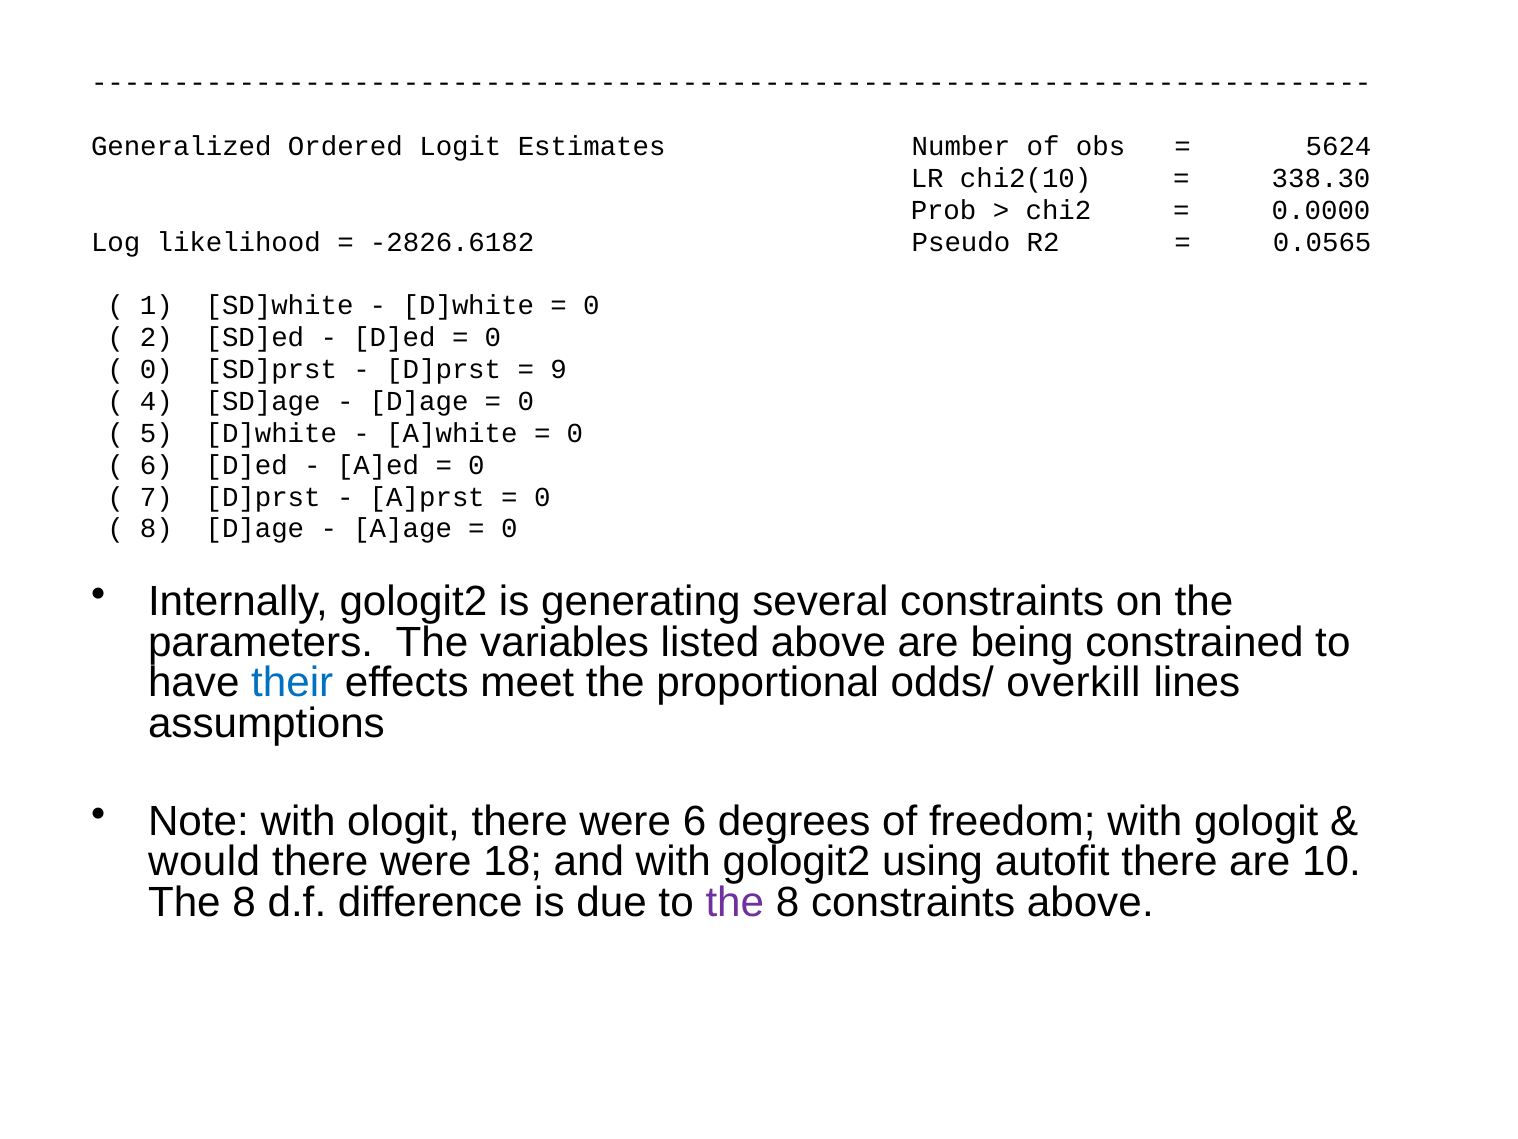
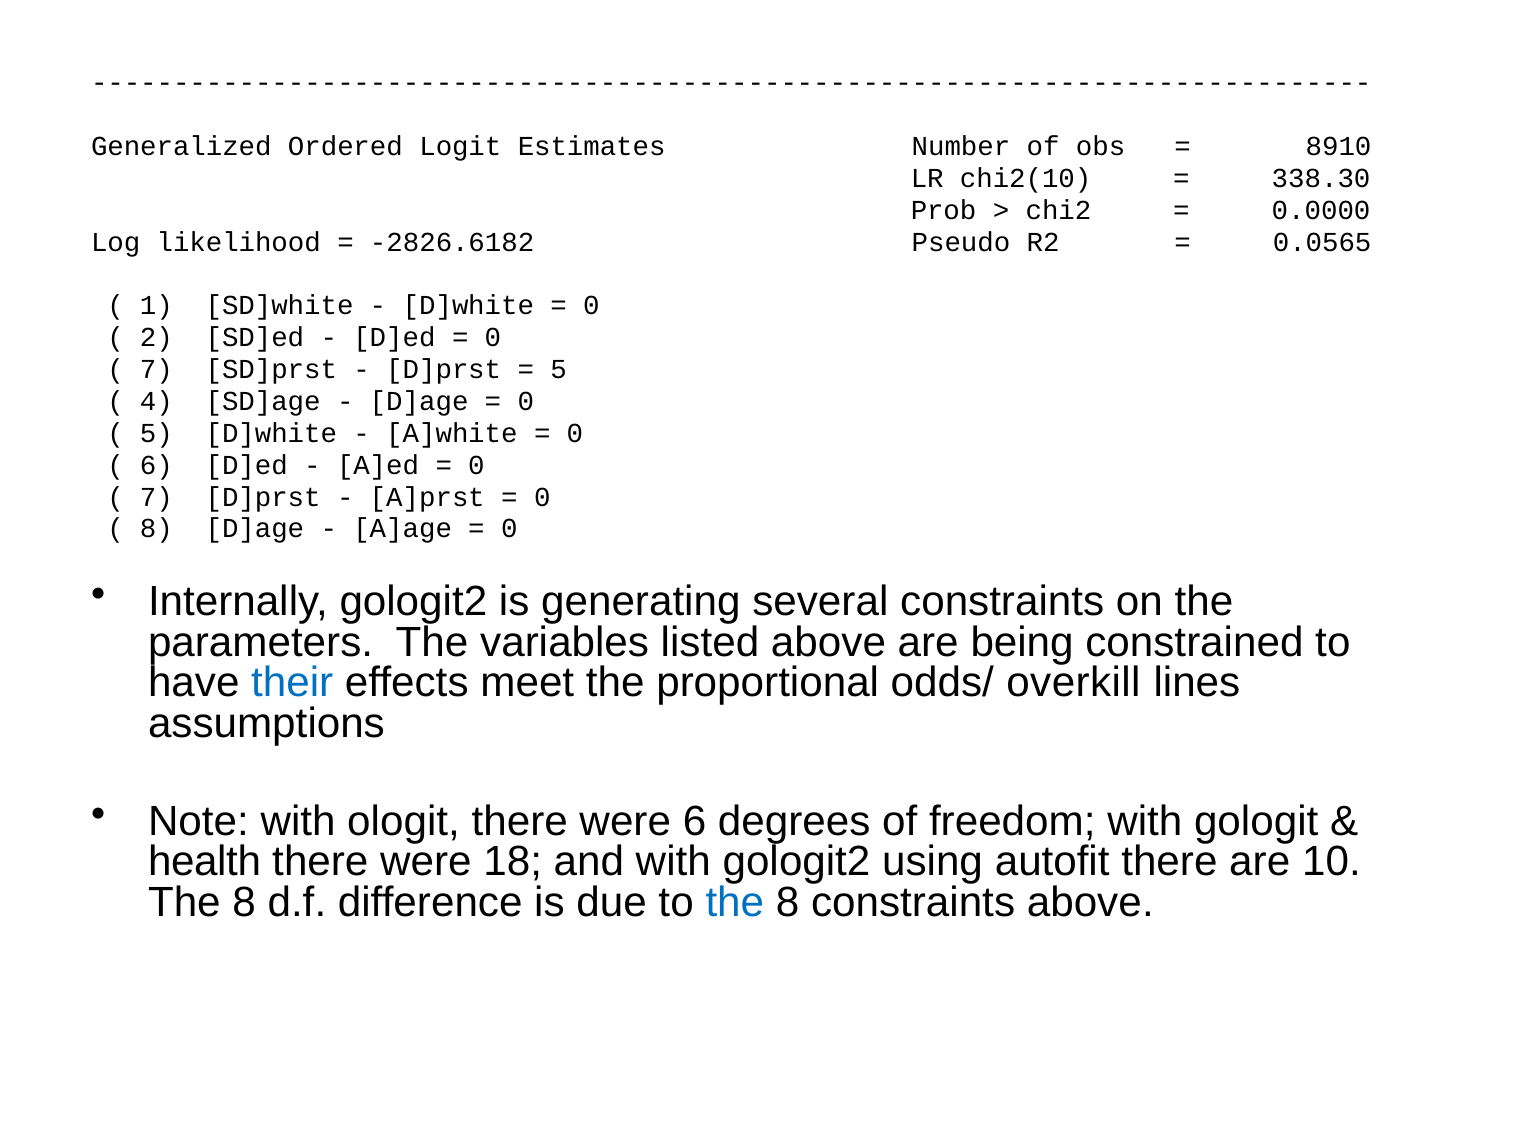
5624: 5624 -> 8910
0 at (156, 369): 0 -> 7
9 at (558, 369): 9 -> 5
would: would -> health
the at (735, 902) colour: purple -> blue
